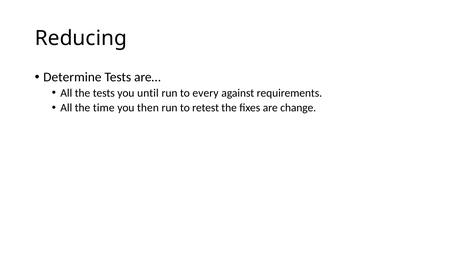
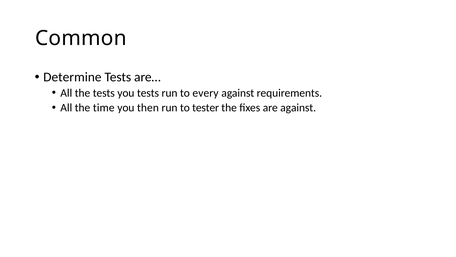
Reducing: Reducing -> Common
you until: until -> tests
retest: retest -> tester
are change: change -> against
